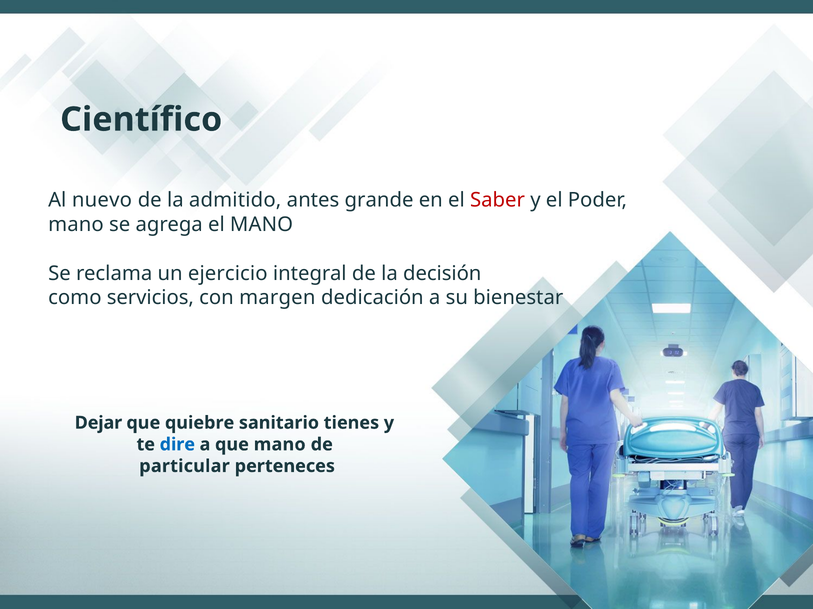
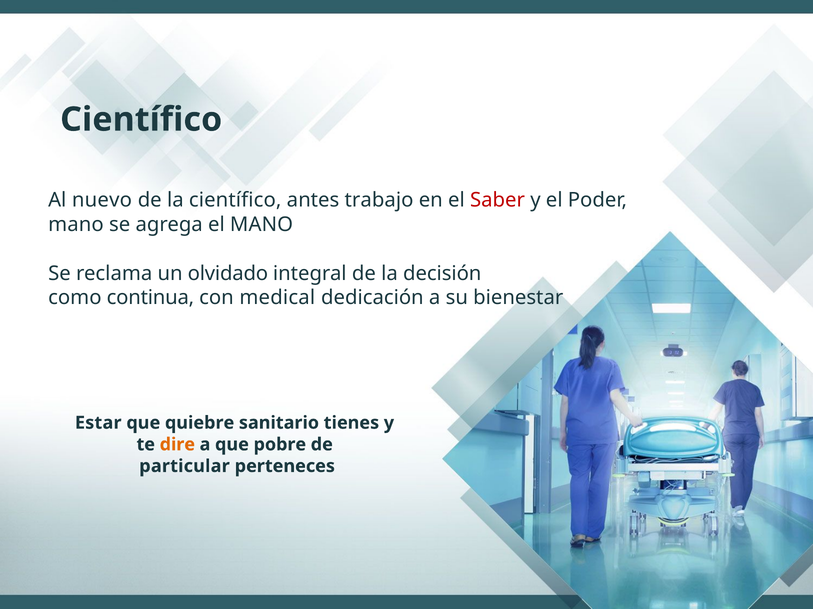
la admitido: admitido -> científico
grande: grande -> trabajo
ejercicio: ejercicio -> olvidado
servicios: servicios -> continua
margen: margen -> medical
Dejar: Dejar -> Estar
dire colour: blue -> orange
que mano: mano -> pobre
